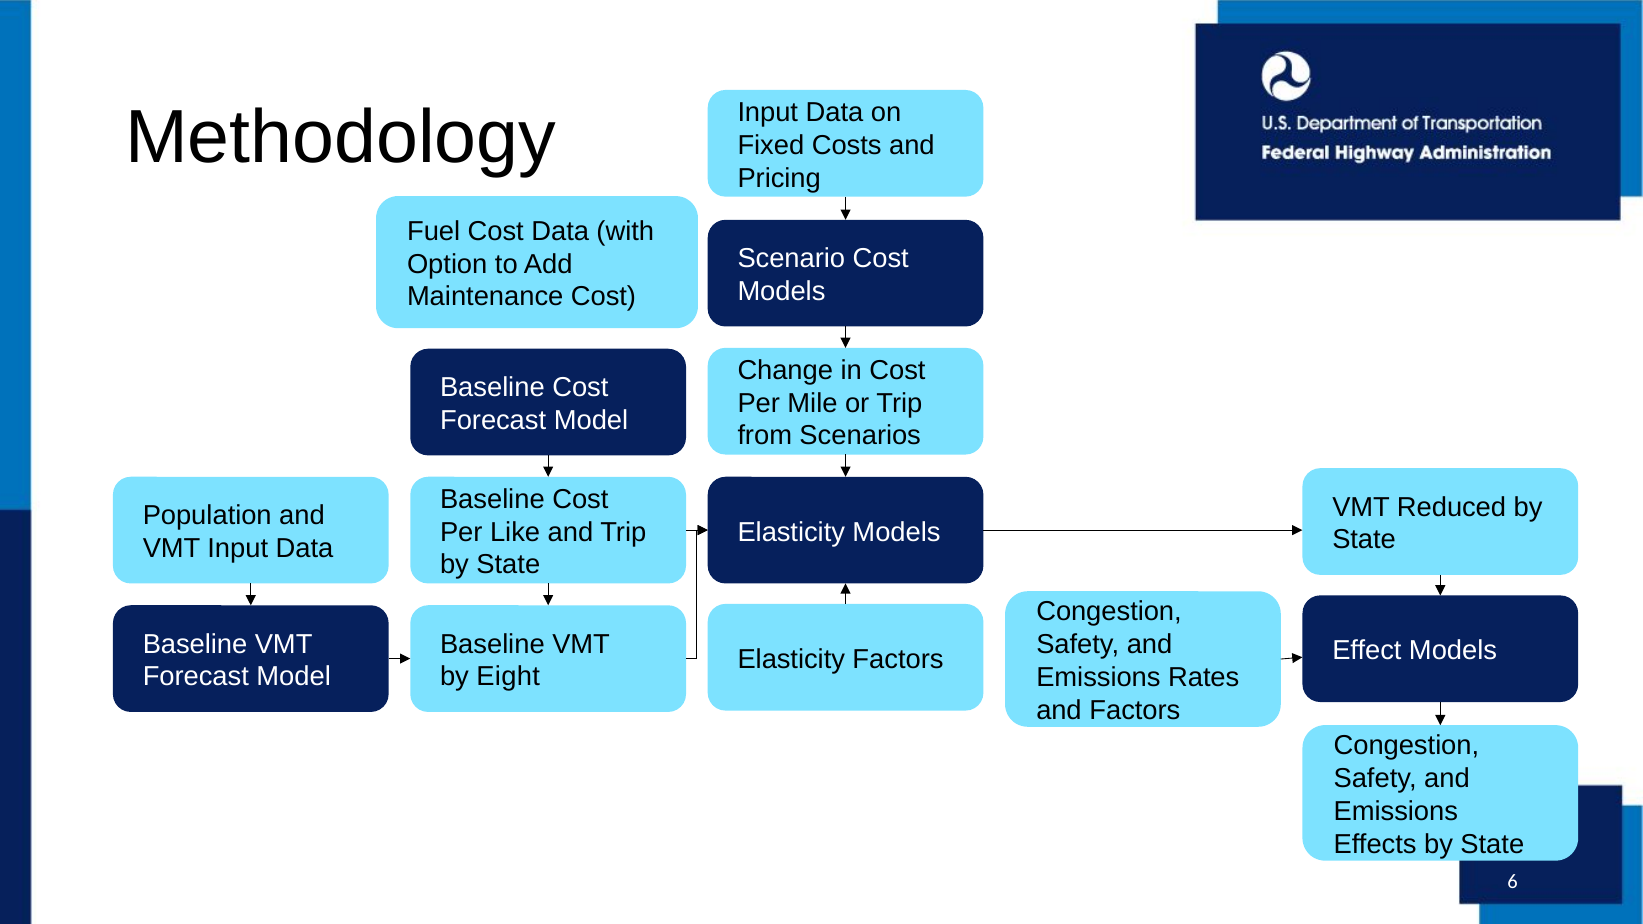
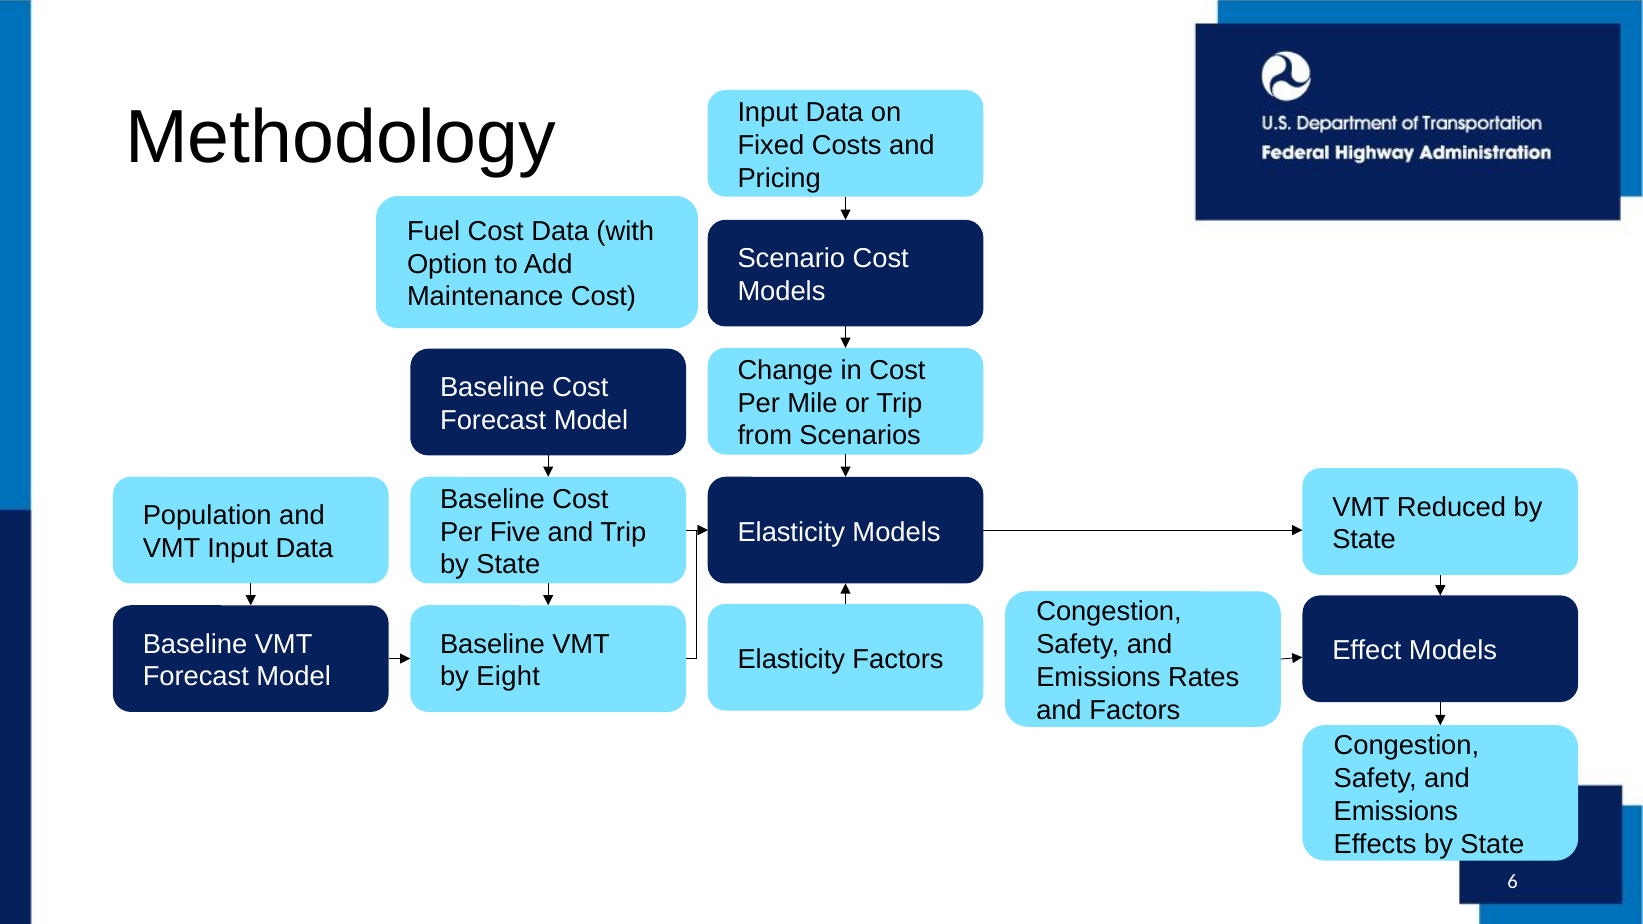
Like: Like -> Five
